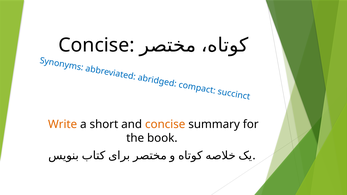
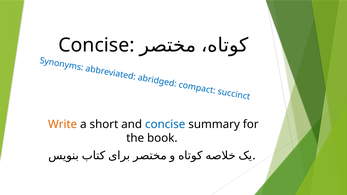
concise at (165, 124) colour: orange -> blue
